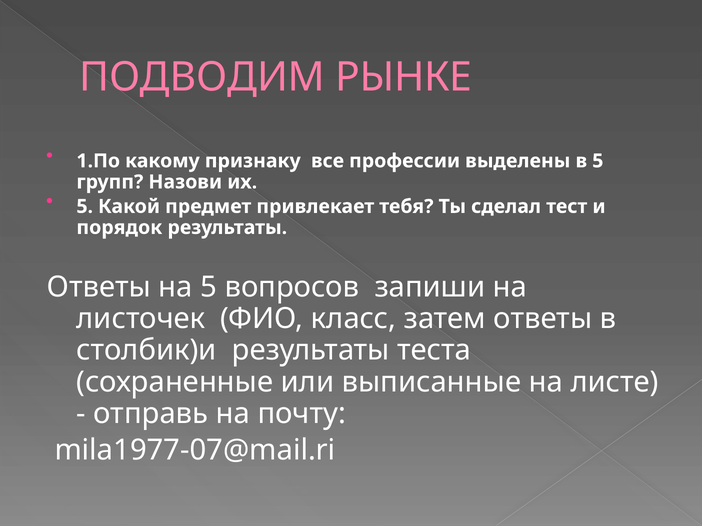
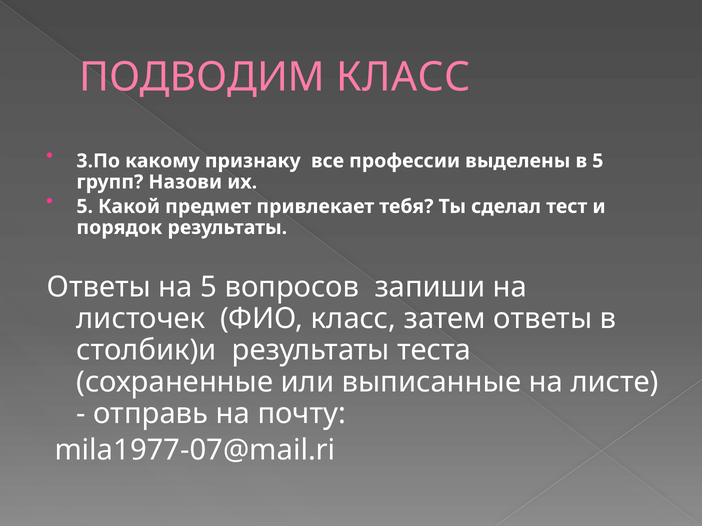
ПОДВОДИМ РЫНКЕ: РЫНКЕ -> КЛАСС
1.По: 1.По -> 3.По
